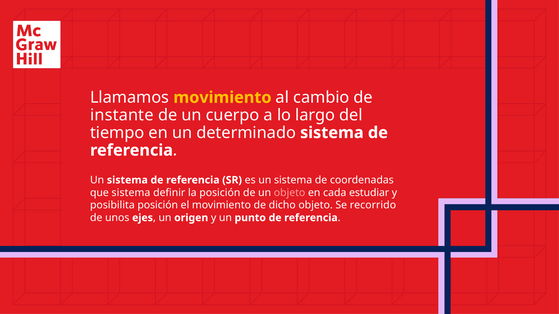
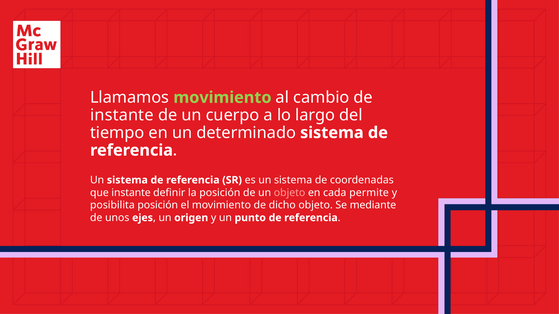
movimiento at (222, 98) colour: yellow -> light green
que sistema: sistema -> instante
estudiar: estudiar -> permite
recorrido: recorrido -> mediante
